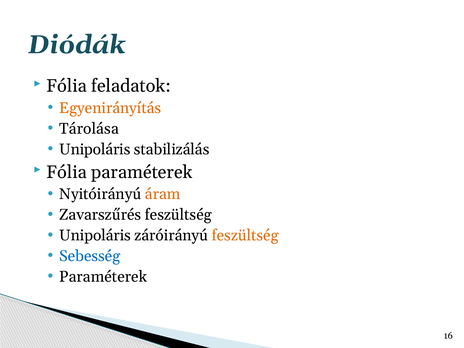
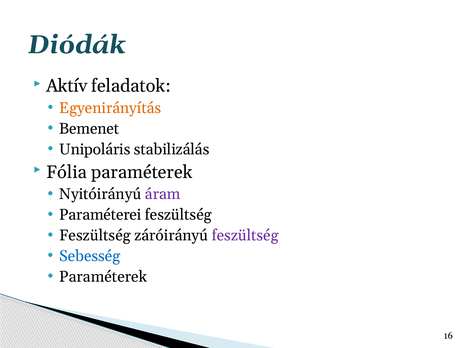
Fólia at (67, 86): Fólia -> Aktív
Tárolása: Tárolása -> Bemenet
áram colour: orange -> purple
Zavarszűrés: Zavarszűrés -> Paraméterei
Unipoláris at (95, 235): Unipoláris -> Feszültség
feszültség at (245, 235) colour: orange -> purple
